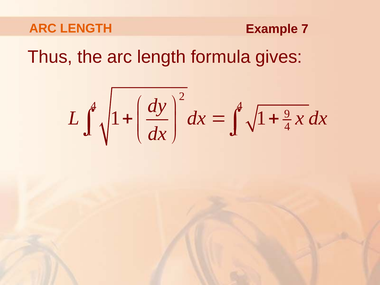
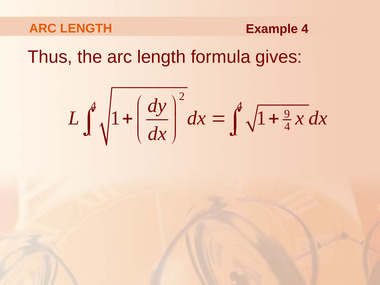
Example 7: 7 -> 4
